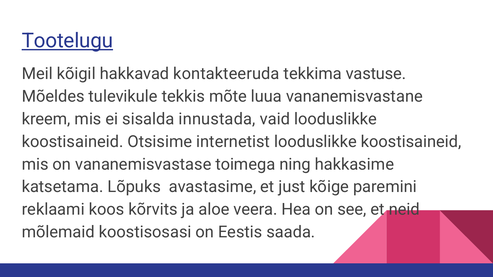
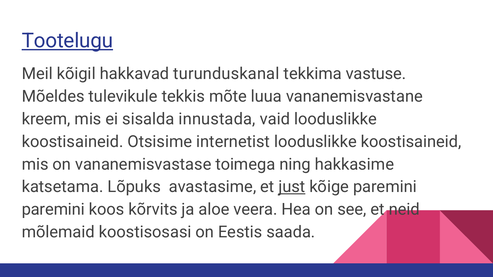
kontakteeruda: kontakteeruda -> turunduskanal
just underline: none -> present
reklaami at (53, 210): reklaami -> paremini
